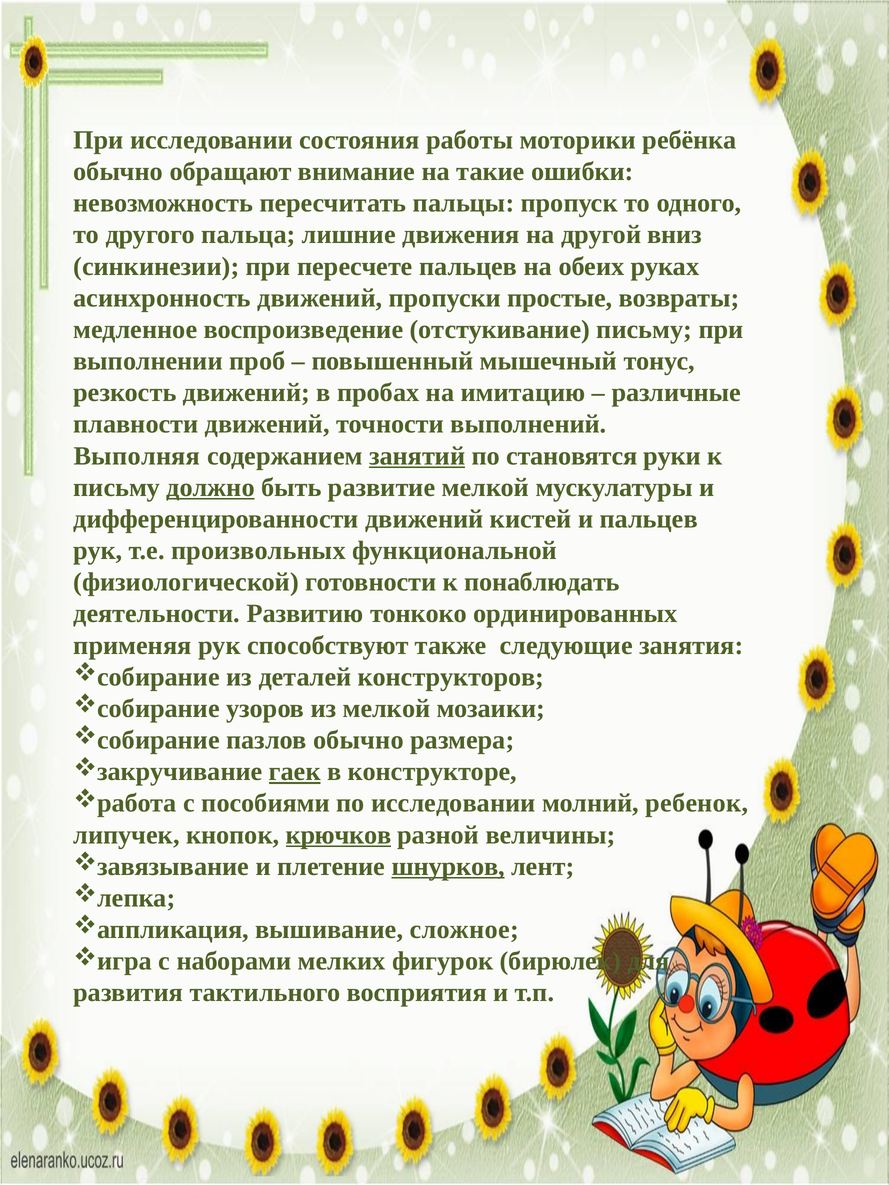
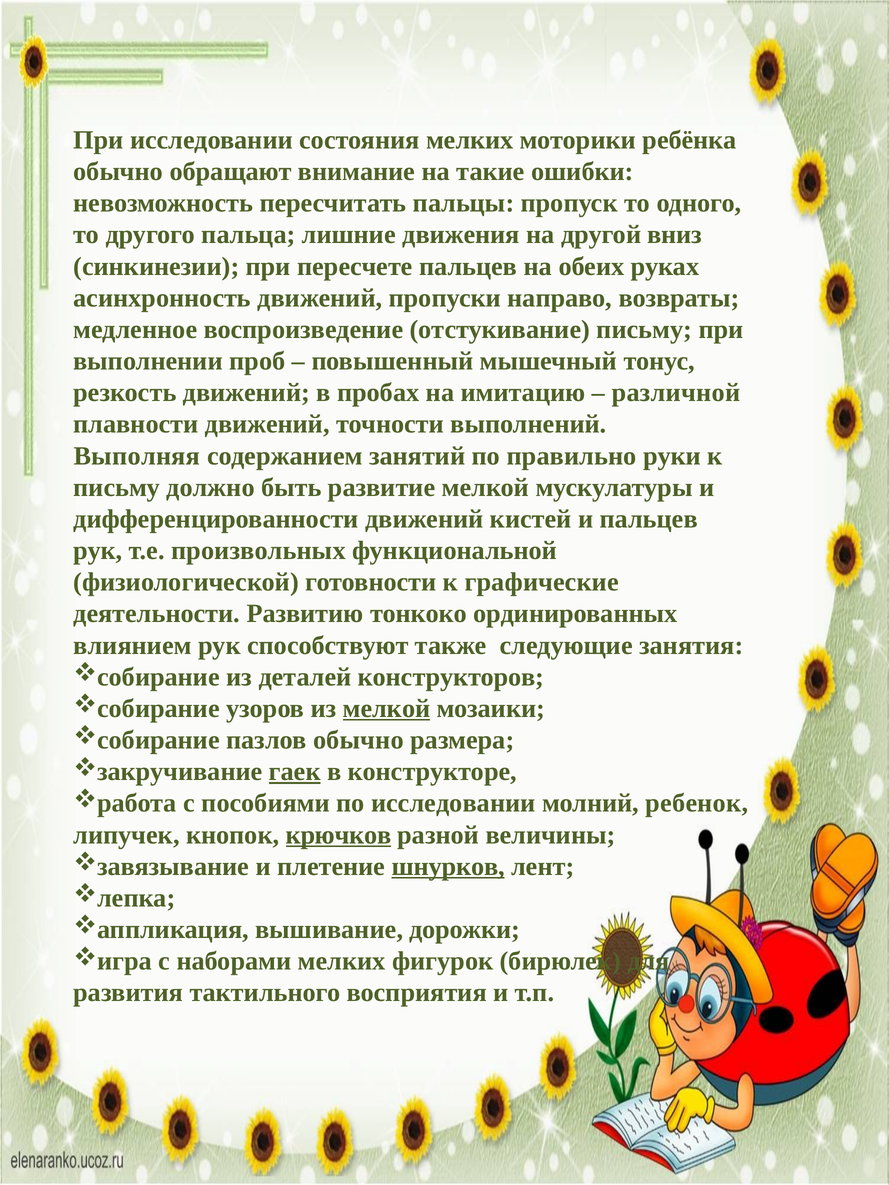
состояния работы: работы -> мелких
простые: простые -> направо
различные: различные -> различной
занятий underline: present -> none
становятся: становятся -> правильно
должно underline: present -> none
понаблюдать: понаблюдать -> графические
применяя: применяя -> влиянием
мелкой at (387, 709) underline: none -> present
сложное: сложное -> дорожки
